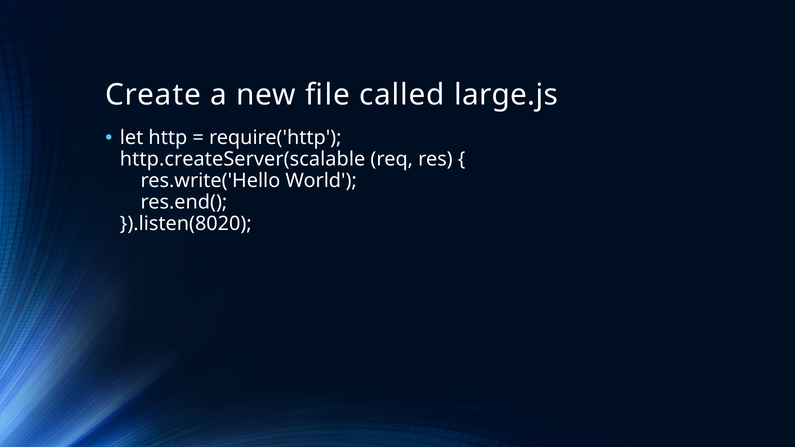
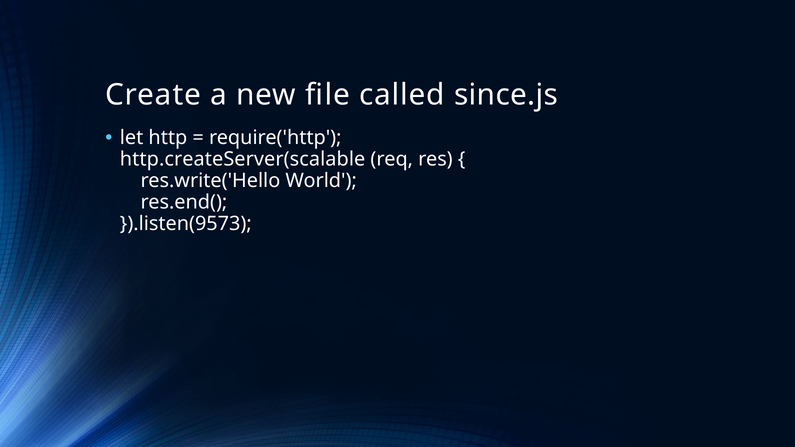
large.js: large.js -> since.js
}).listen(8020: }).listen(8020 -> }).listen(9573
